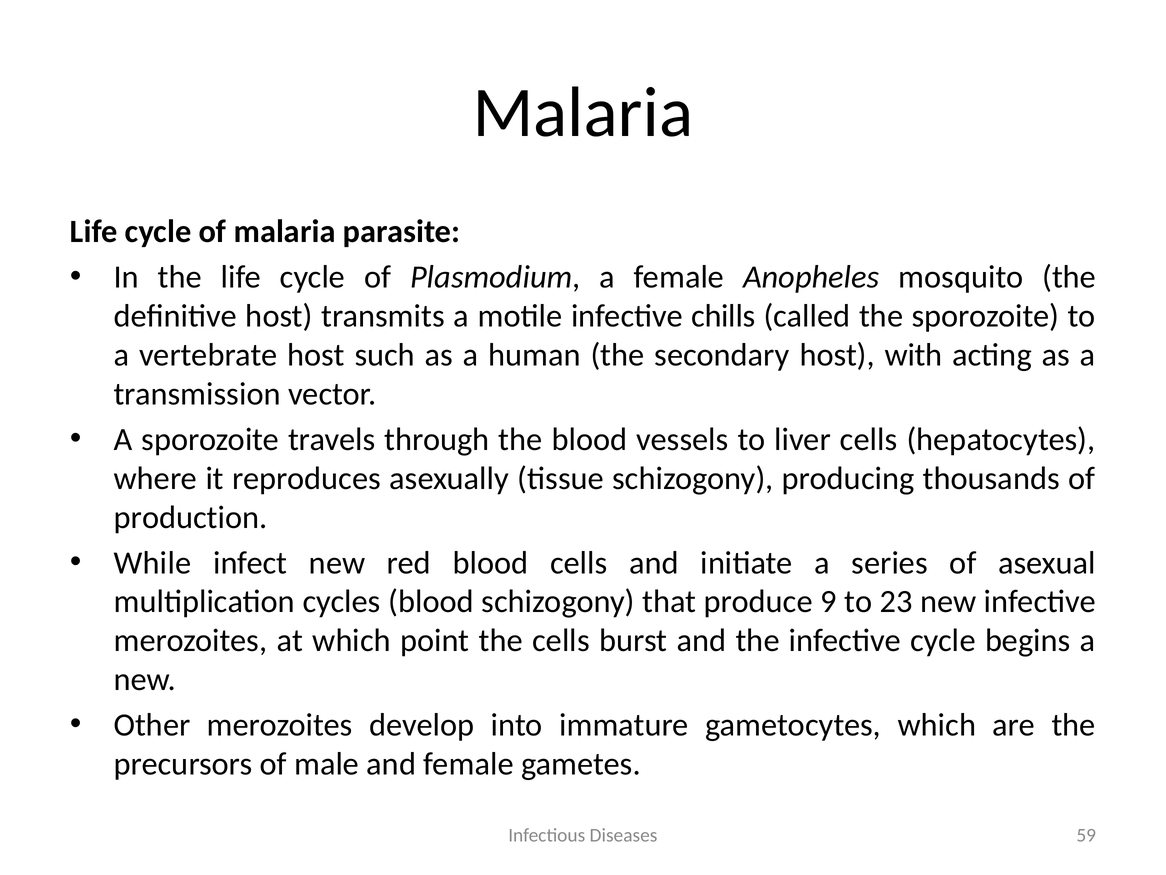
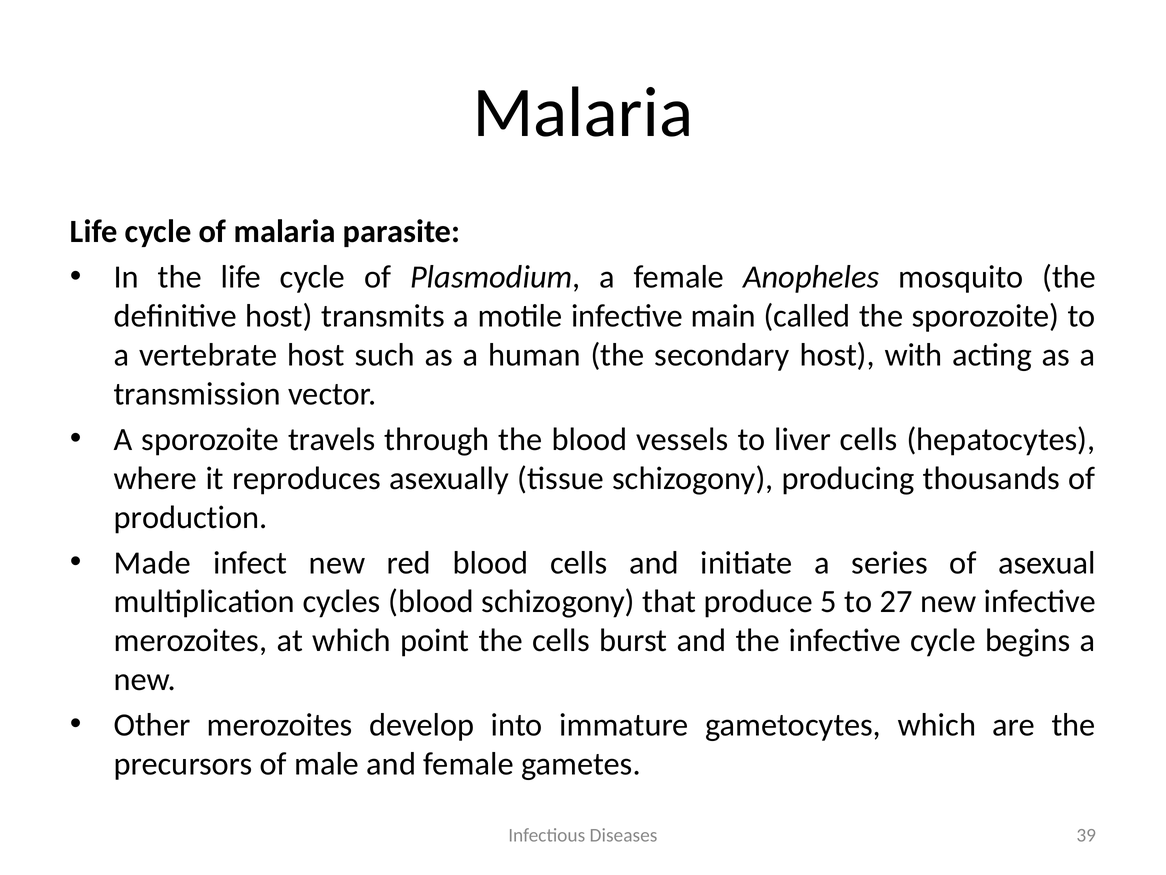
chills: chills -> main
While: While -> Made
9: 9 -> 5
23: 23 -> 27
59: 59 -> 39
